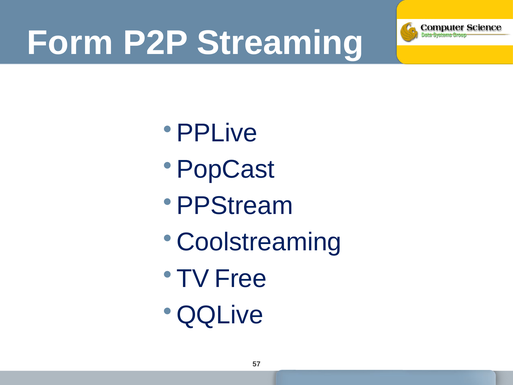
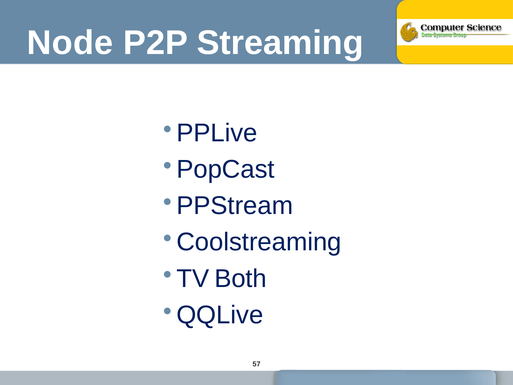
Form: Form -> Node
Free: Free -> Both
